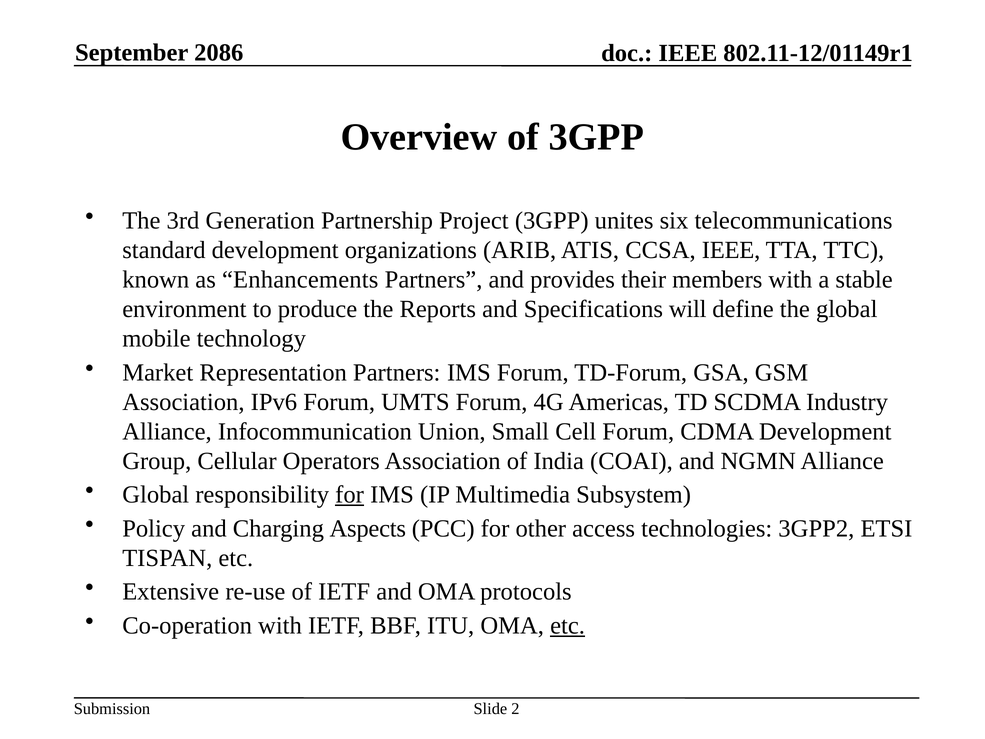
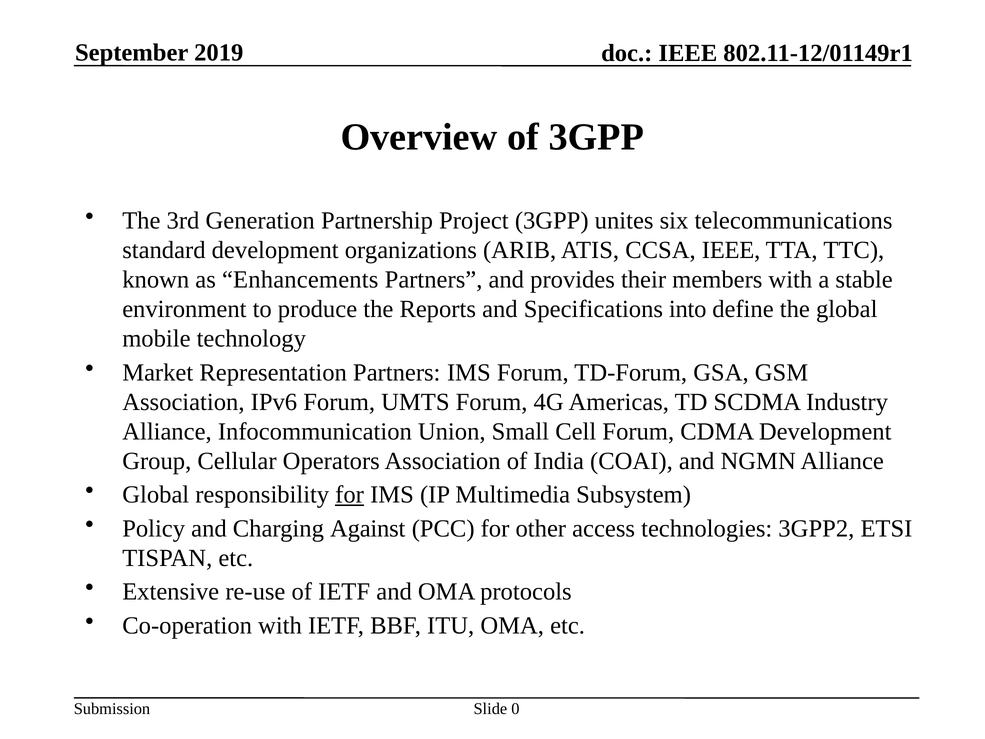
2086: 2086 -> 2019
will: will -> into
Aspects: Aspects -> Against
etc at (568, 625) underline: present -> none
2: 2 -> 0
